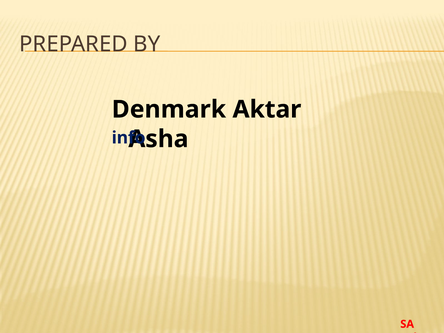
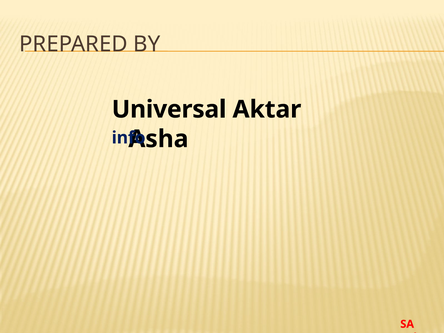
Denmark: Denmark -> Universal
